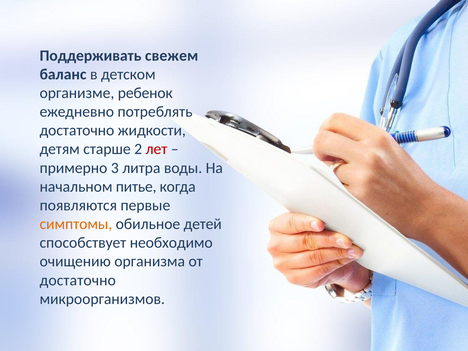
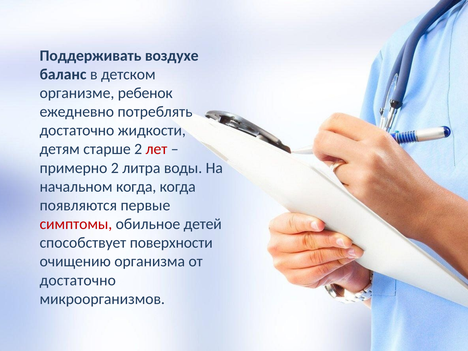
свежем: свежем -> воздухе
примерно 3: 3 -> 2
начальном питье: питье -> когда
симптомы colour: orange -> red
необходимо: необходимо -> поверхности
